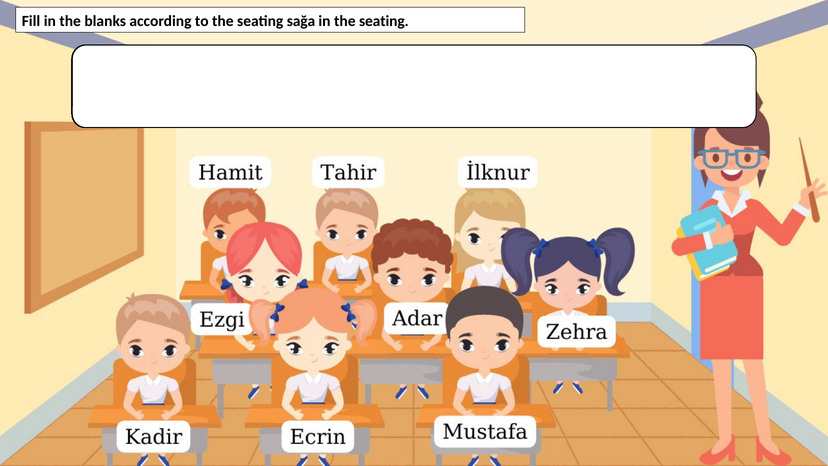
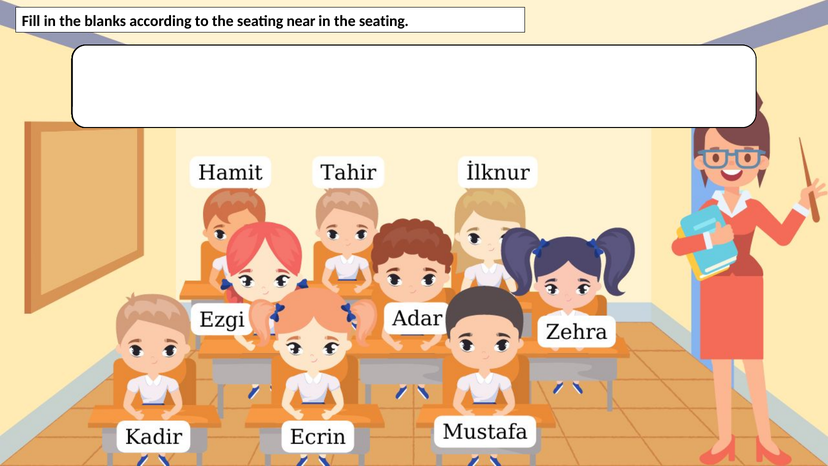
seating sağa: sağa -> near
